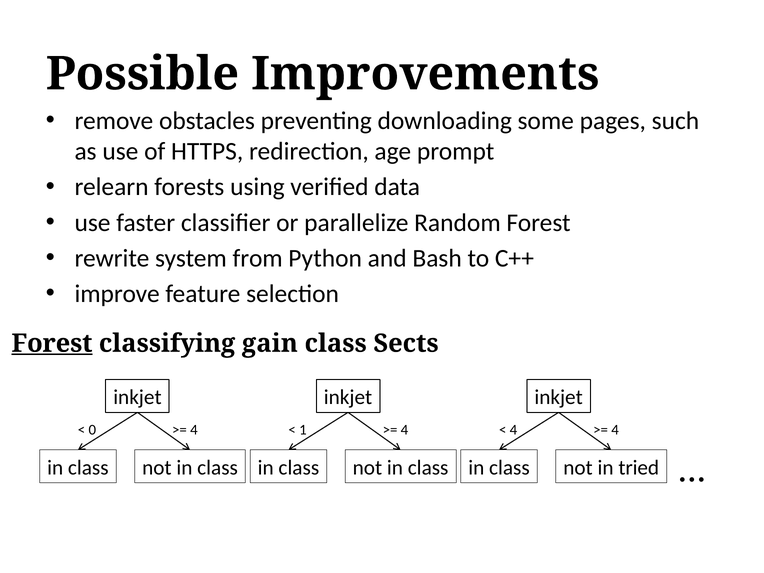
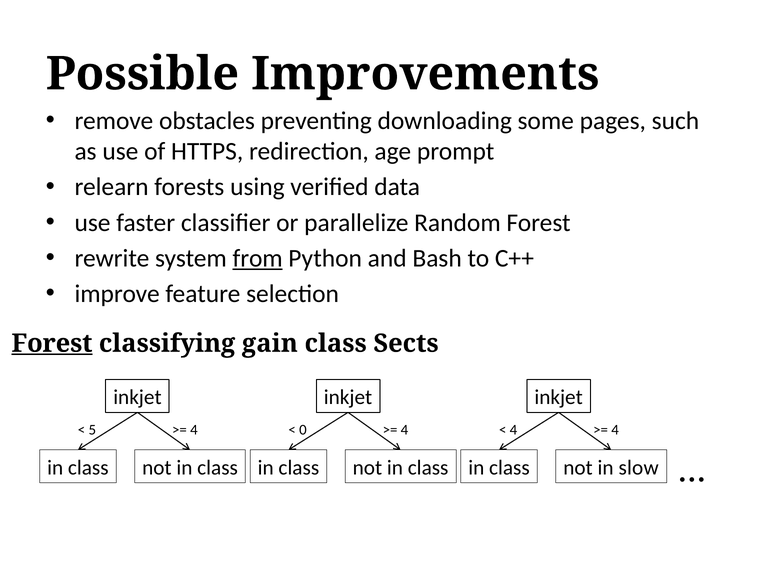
from underline: none -> present
0: 0 -> 5
1: 1 -> 0
tried: tried -> slow
